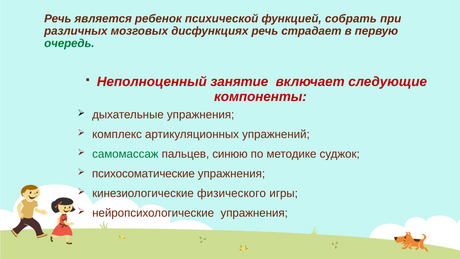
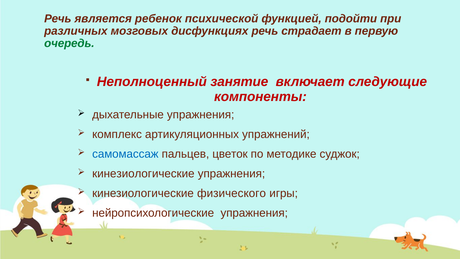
собрать: собрать -> подойти
самомассаж colour: green -> blue
синюю: синюю -> цветок
психосоматические at (143, 174): психосоматические -> кинезиологические
